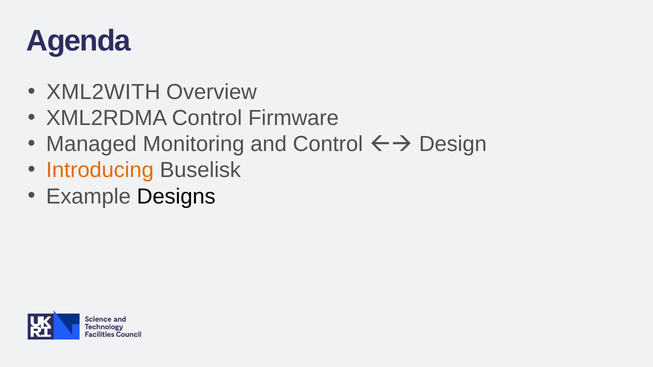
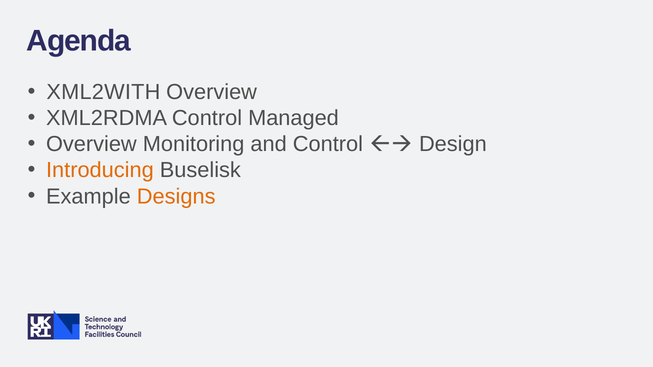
Firmware: Firmware -> Managed
Managed at (91, 144): Managed -> Overview
Designs colour: black -> orange
